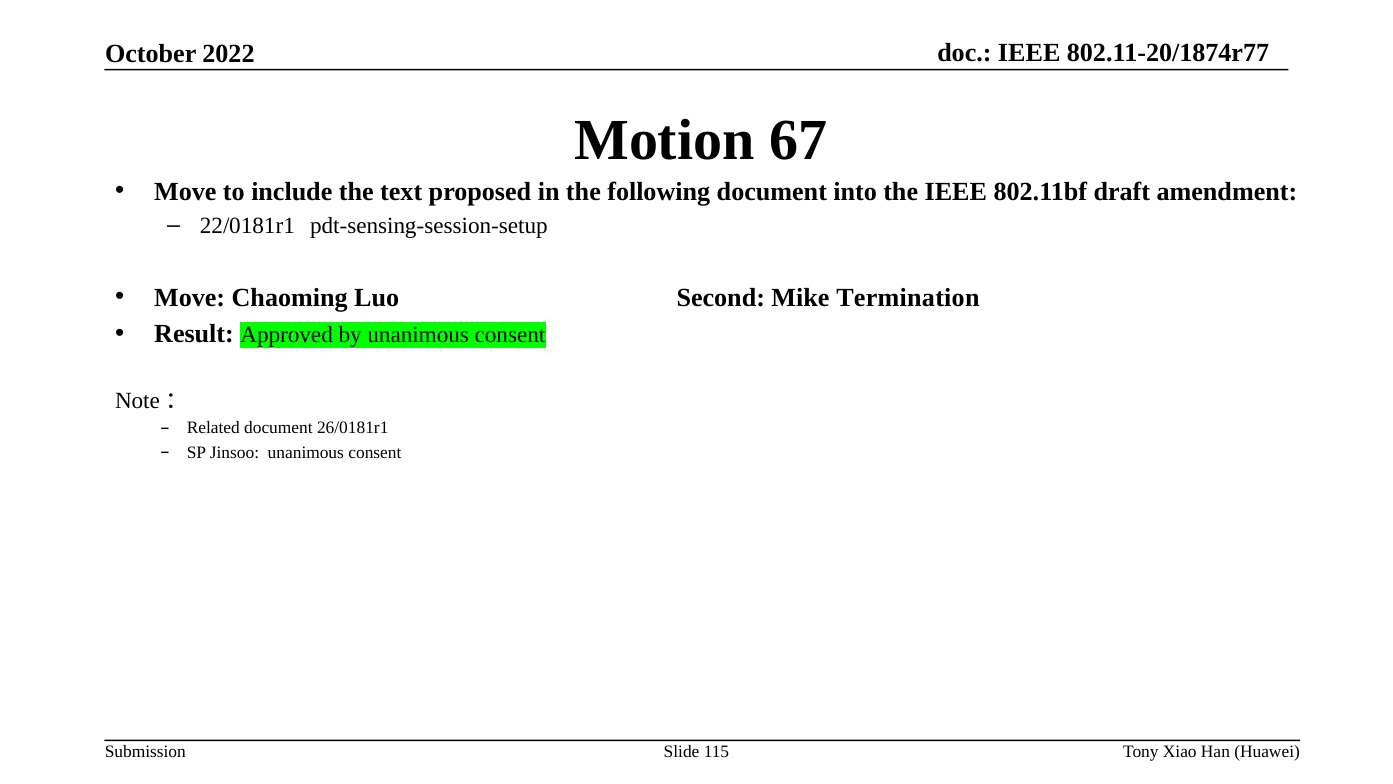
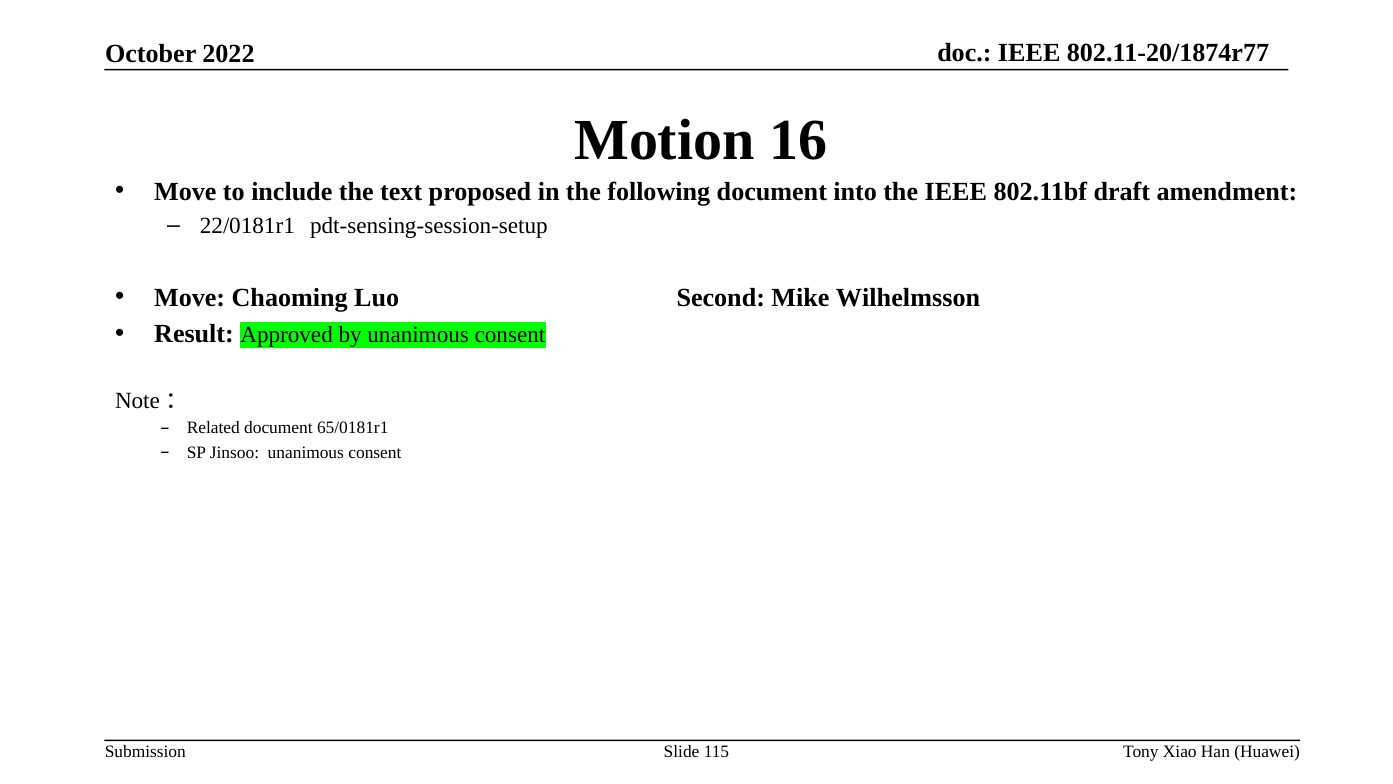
67: 67 -> 16
Termination: Termination -> Wilhelmsson
26/0181r1: 26/0181r1 -> 65/0181r1
